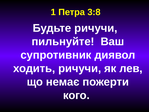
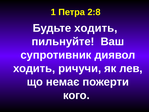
3:8: 3:8 -> 2:8
Будьте ричучи: ричучи -> ходить
